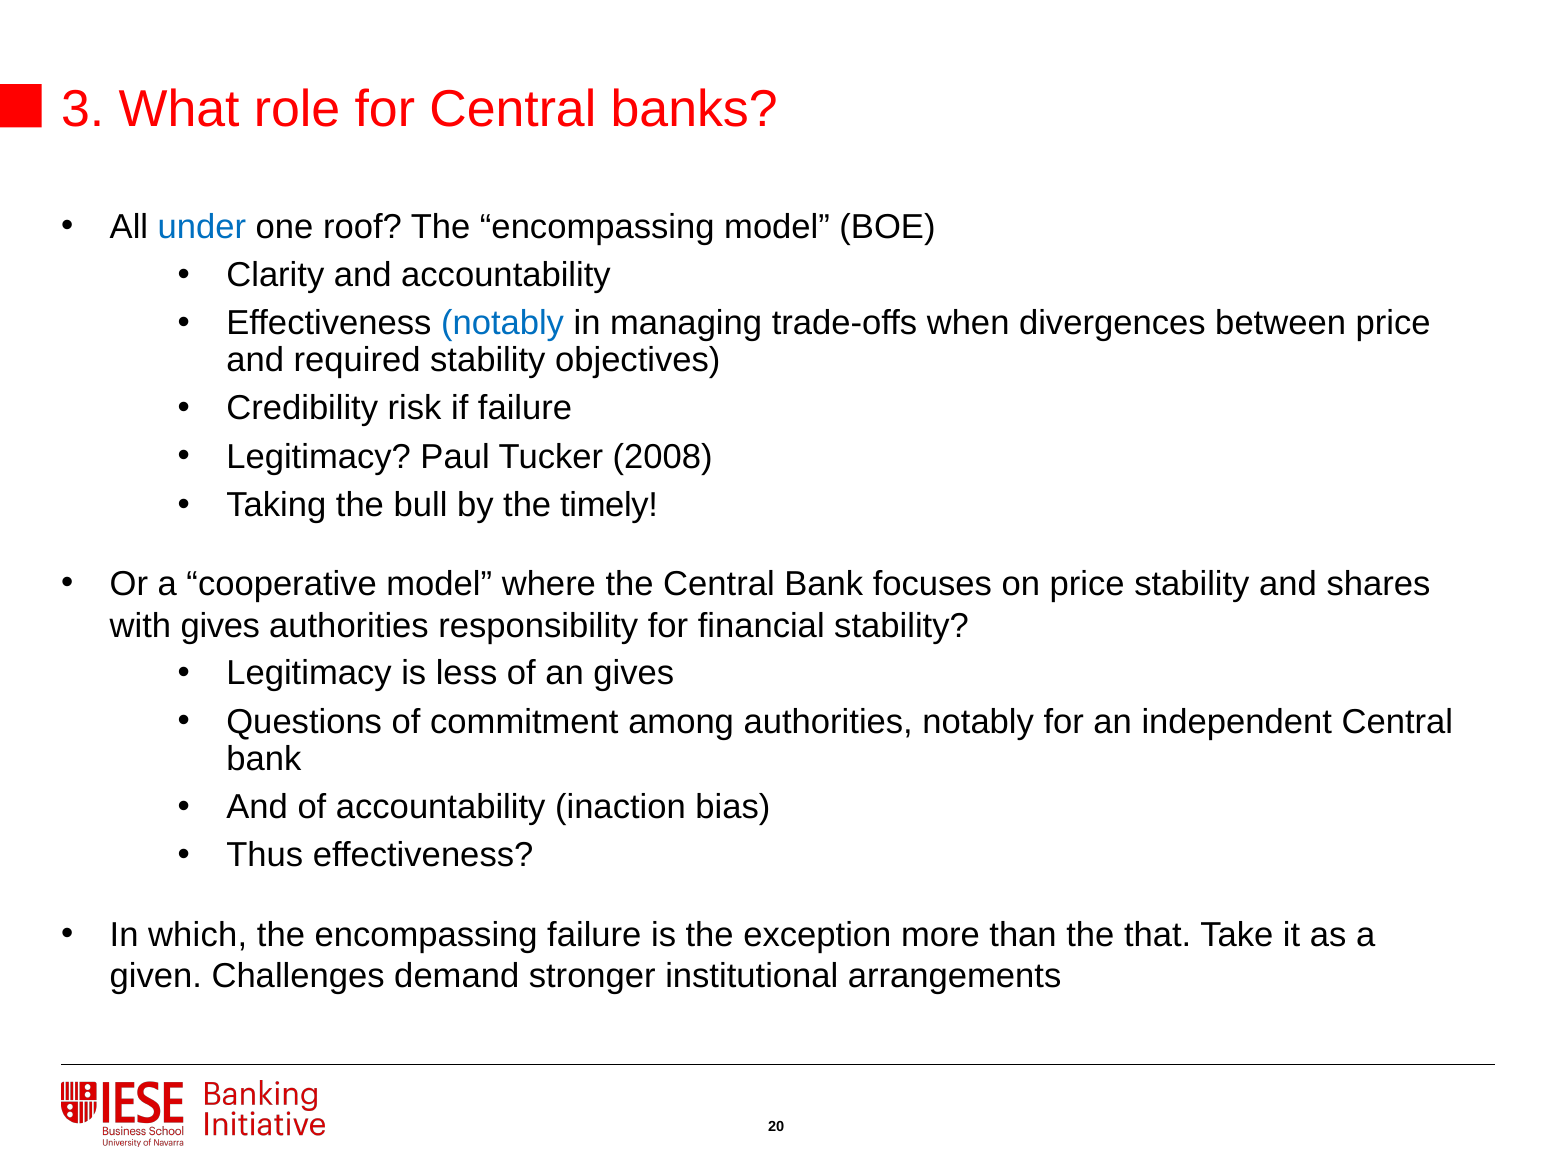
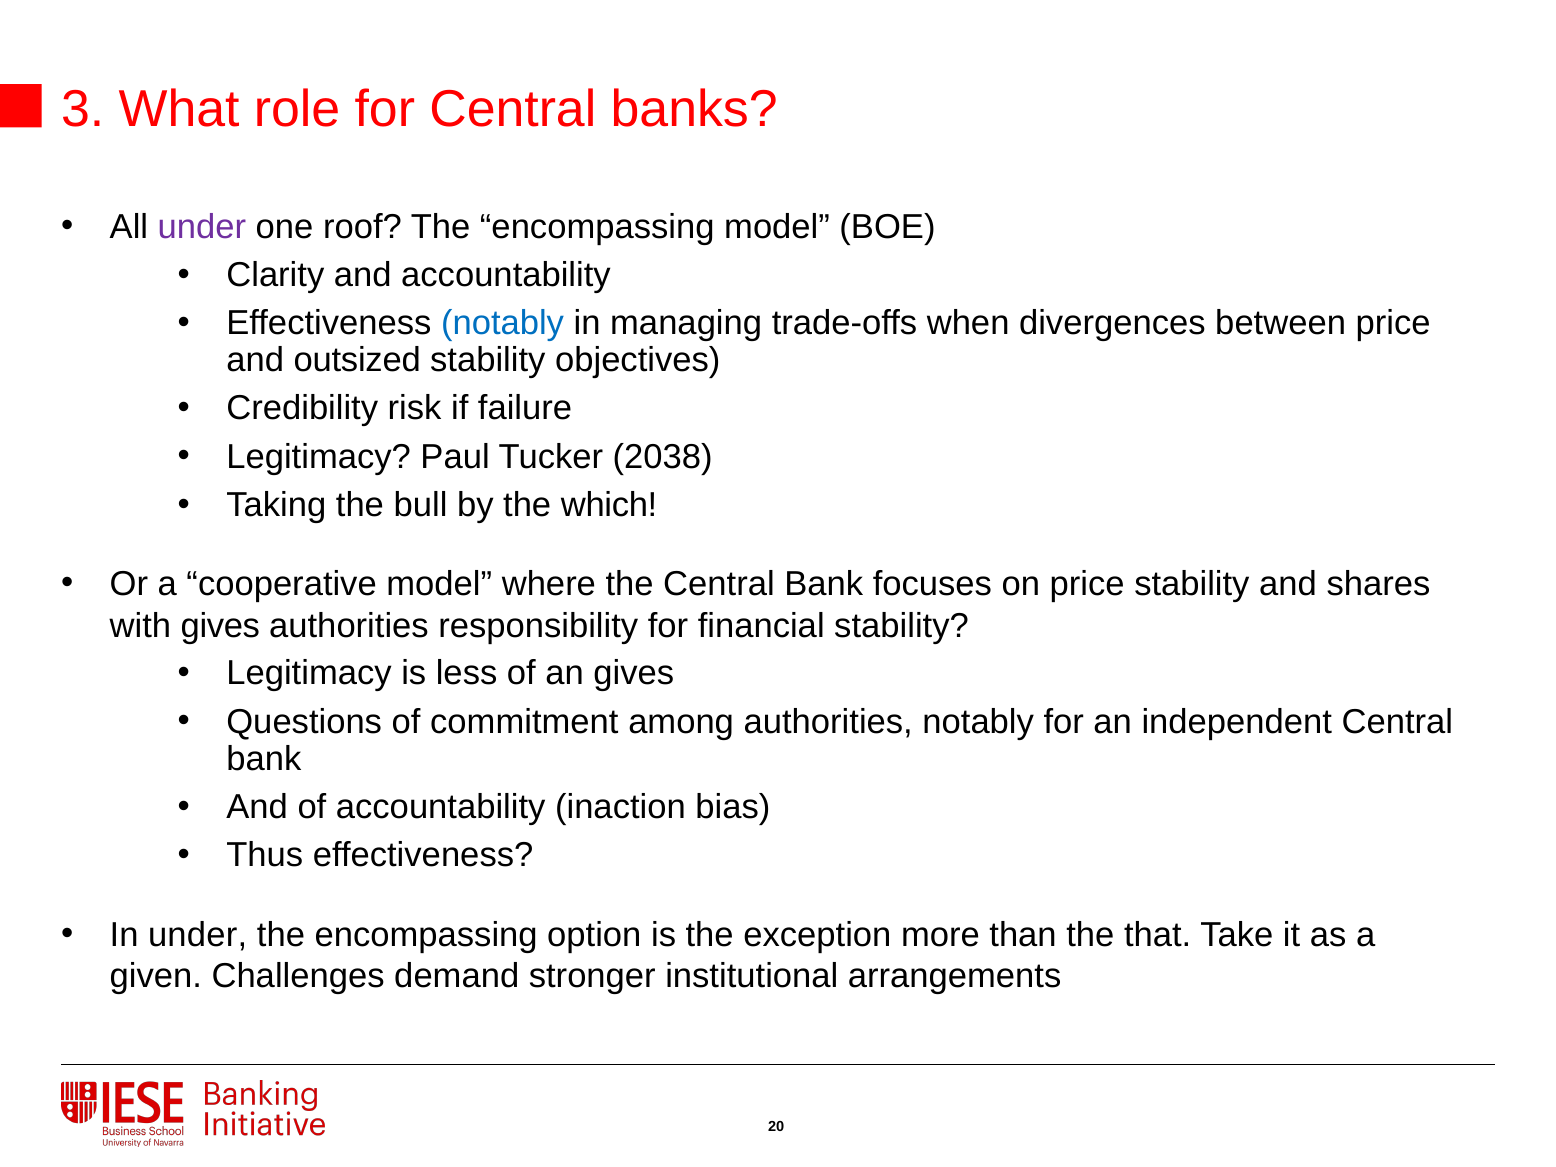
under at (202, 227) colour: blue -> purple
required: required -> outsized
2008: 2008 -> 2038
timely: timely -> which
In which: which -> under
encompassing failure: failure -> option
